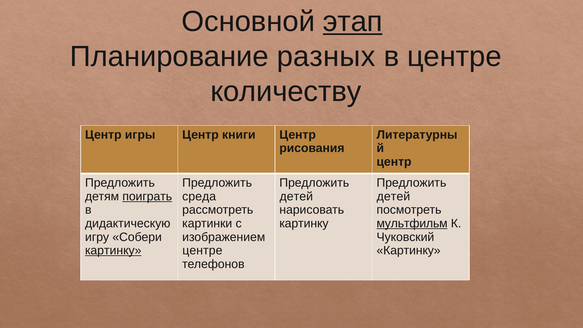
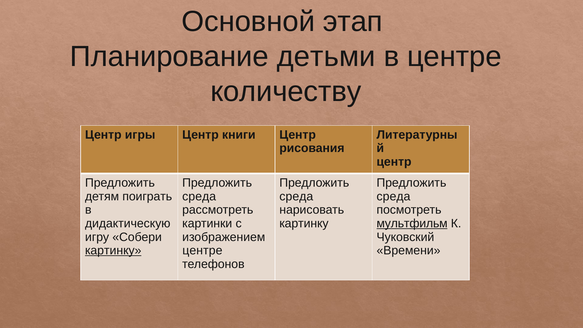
этап underline: present -> none
разных: разных -> детьми
поиграть underline: present -> none
детей at (296, 196): детей -> среда
детей at (393, 196): детей -> среда
Картинку at (409, 251): Картинку -> Времени
